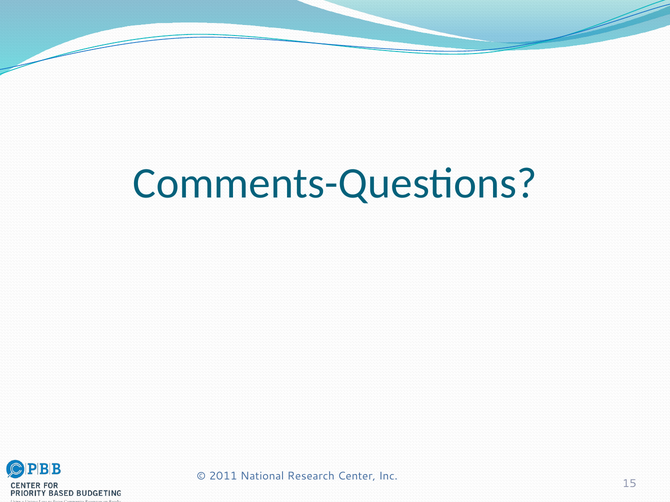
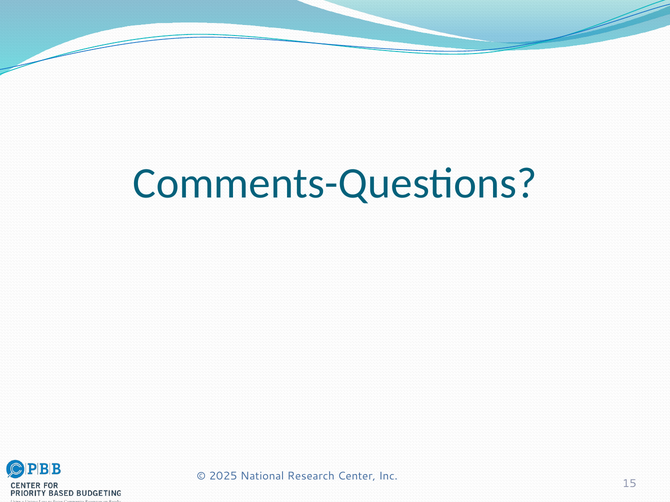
2011: 2011 -> 2025
